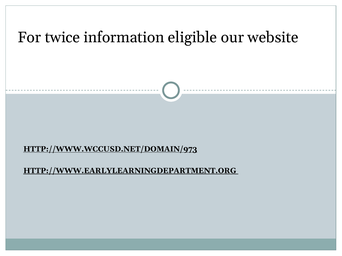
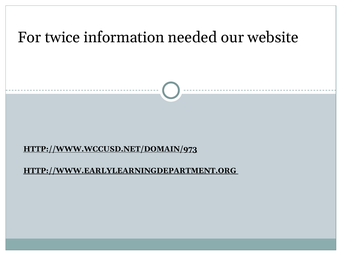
eligible: eligible -> needed
